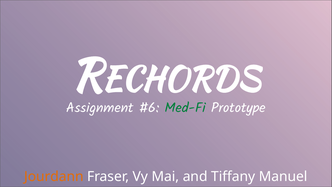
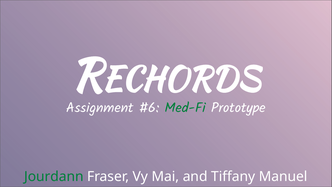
Jourdann colour: orange -> green
